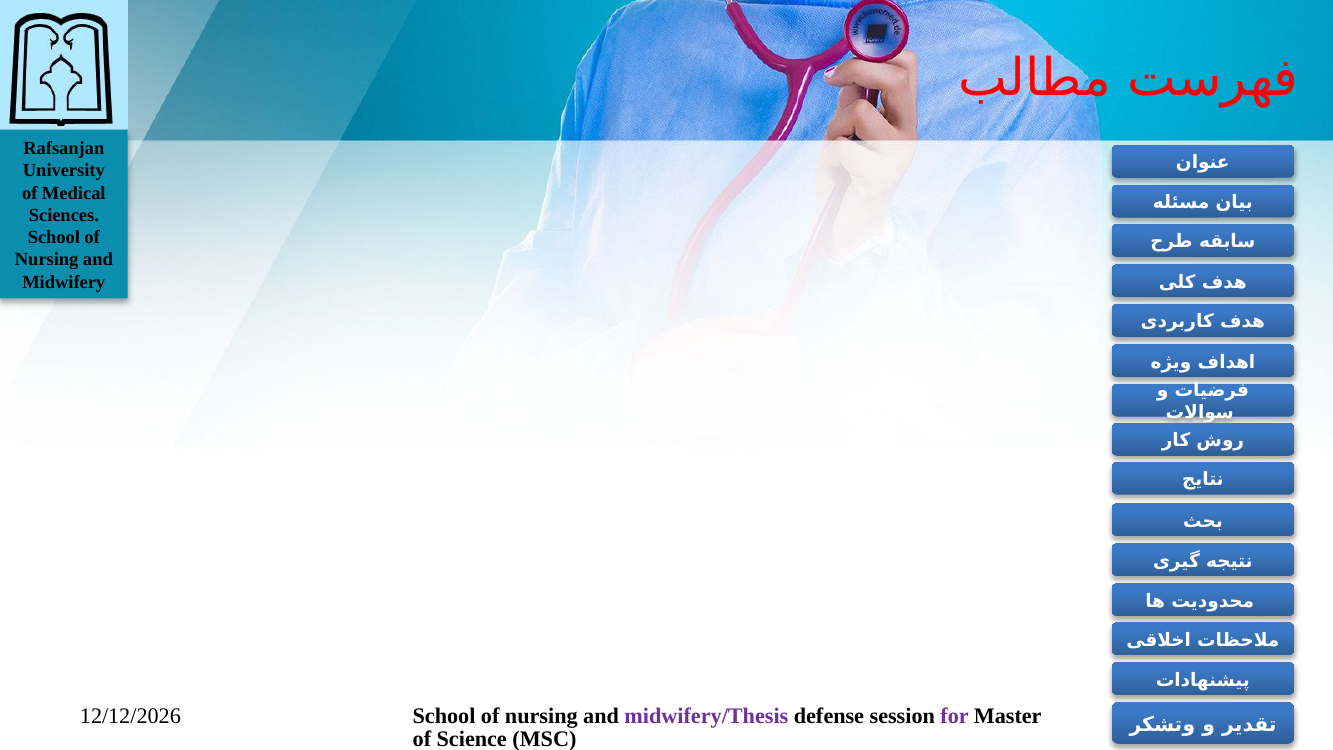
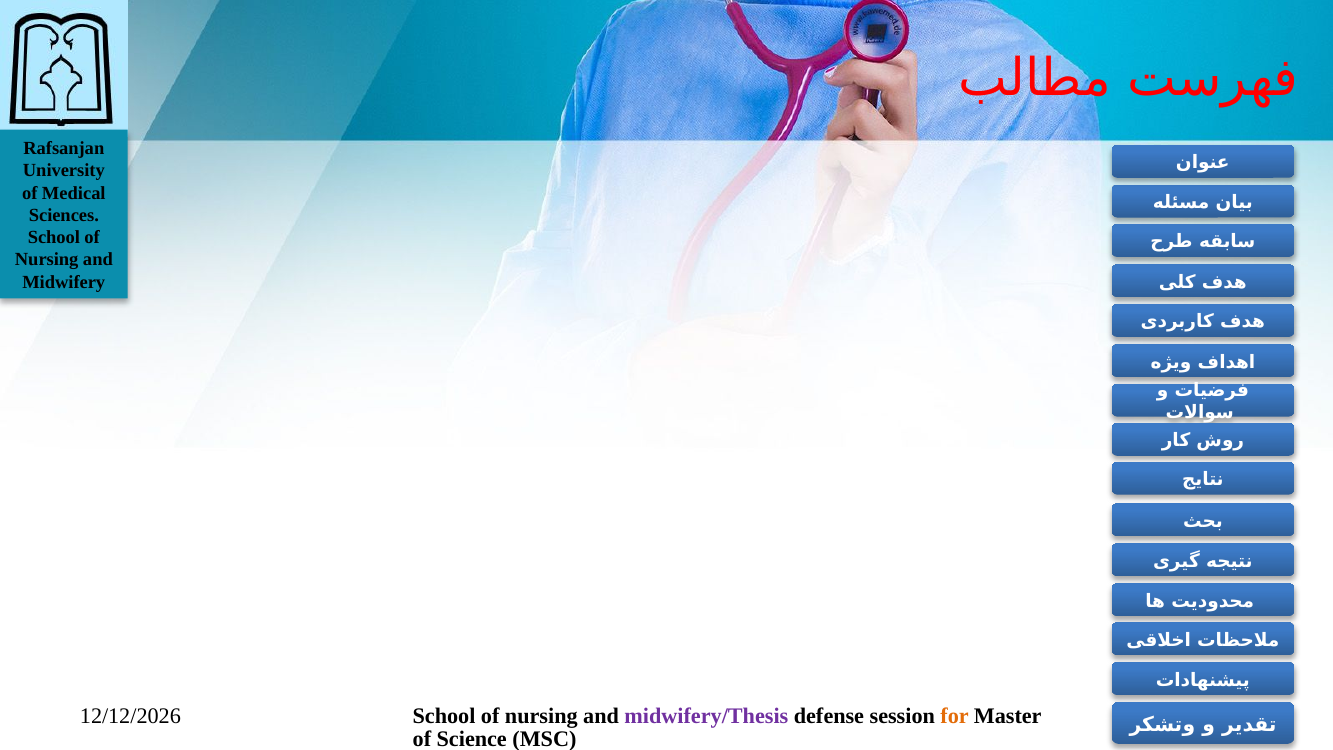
for colour: purple -> orange
